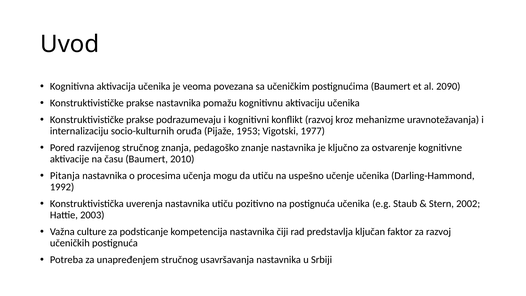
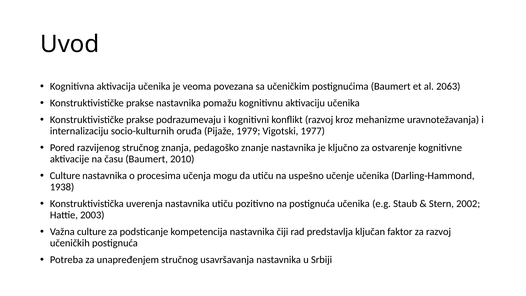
2090: 2090 -> 2063
1953: 1953 -> 1979
Pitanja at (65, 176): Pitanja -> Culture
1992: 1992 -> 1938
